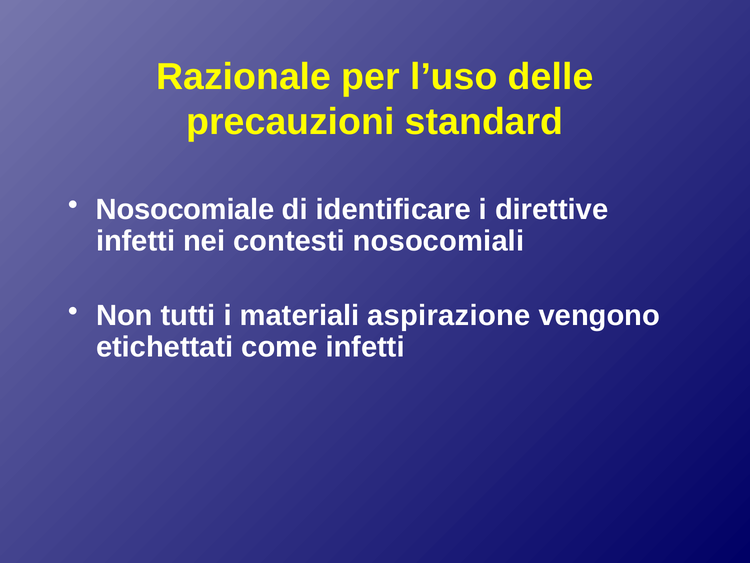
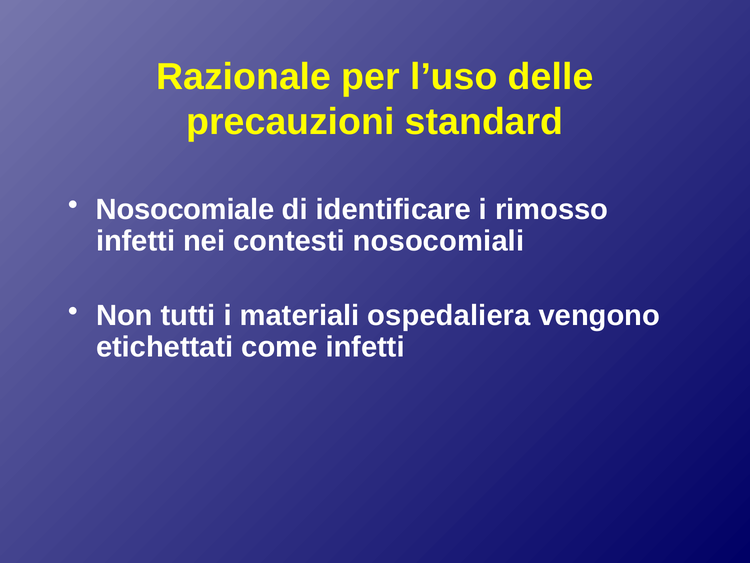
direttive: direttive -> rimosso
aspirazione: aspirazione -> ospedaliera
